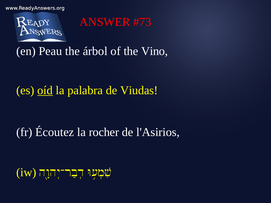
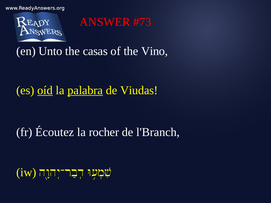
Peau: Peau -> Unto
árbol: árbol -> casas
palabra underline: none -> present
l'Asirios: l'Asirios -> l'Branch
